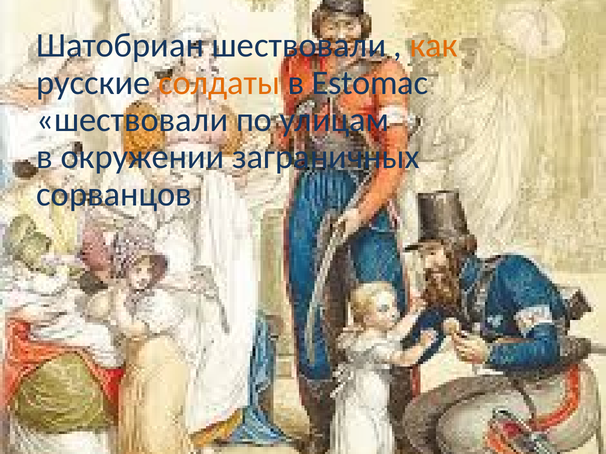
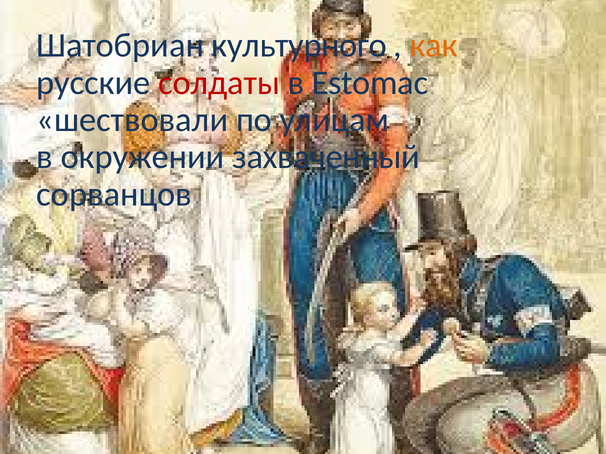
Шатобриан шествовали: шествовали -> культурного
солдаты colour: orange -> red
заграничных: заграничных -> захваченный
